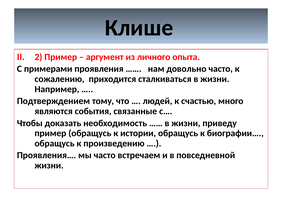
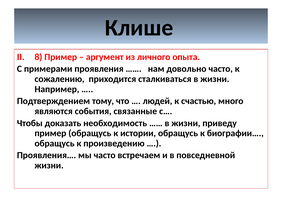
2: 2 -> 8
